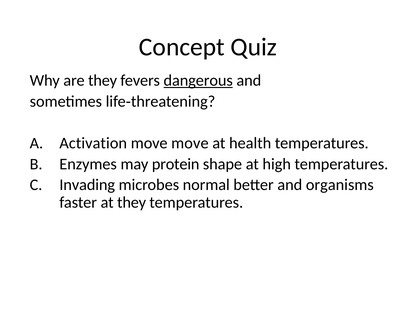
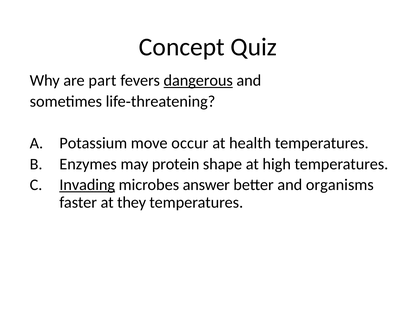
are they: they -> part
Activation: Activation -> Potassium
move move: move -> occur
Invading underline: none -> present
normal: normal -> answer
